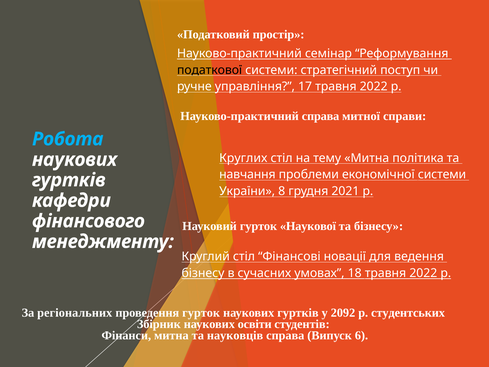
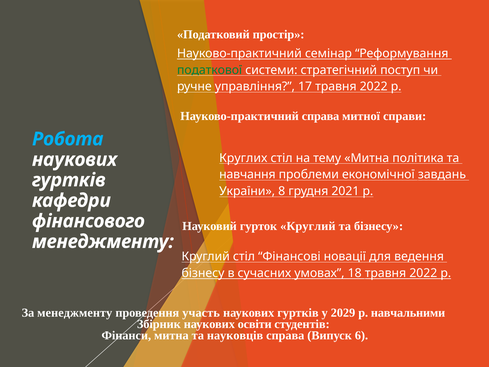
податкової colour: black -> green
економічної системи: системи -> завдань
гурток Наукової: Наукової -> Круглий
За регіональних: регіональних -> менеджменту
проведення гурток: гурток -> участь
2092: 2092 -> 2029
студентських: студентських -> навчальними
